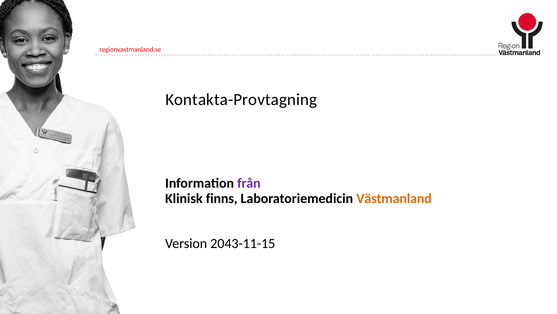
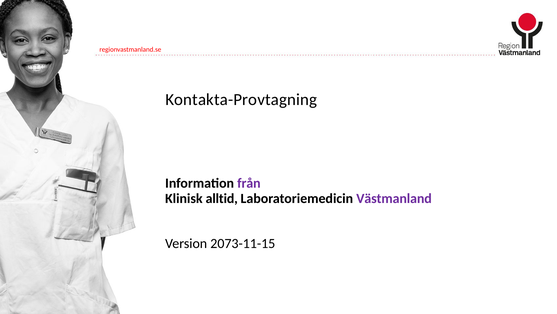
finns: finns -> alltid
Västmanland colour: orange -> purple
2043-11-15: 2043-11-15 -> 2073-11-15
